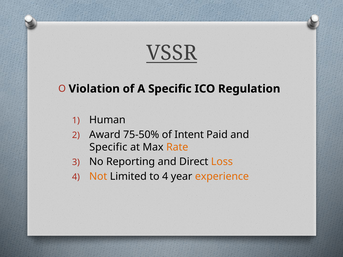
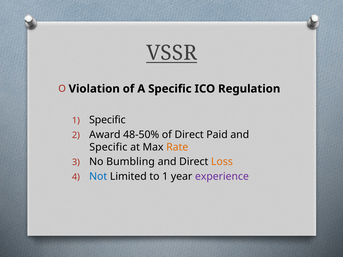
Human at (107, 120): Human -> Specific
75-50%: 75-50% -> 48-50%
of Intent: Intent -> Direct
Reporting: Reporting -> Bumbling
Not colour: orange -> blue
to 4: 4 -> 1
experience colour: orange -> purple
